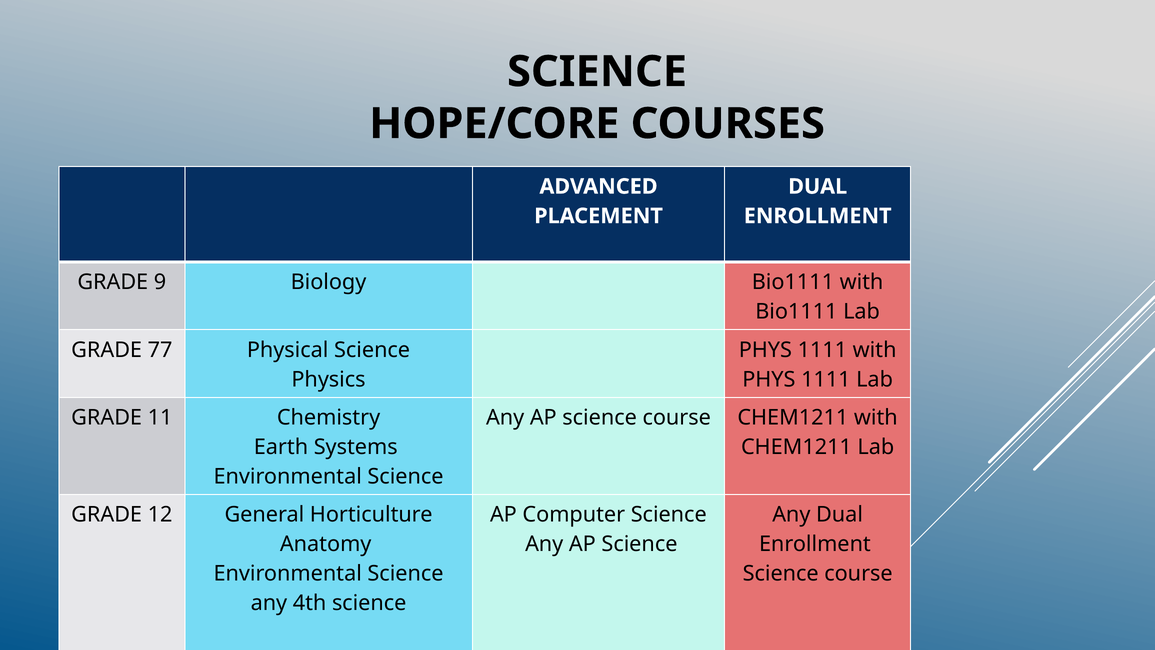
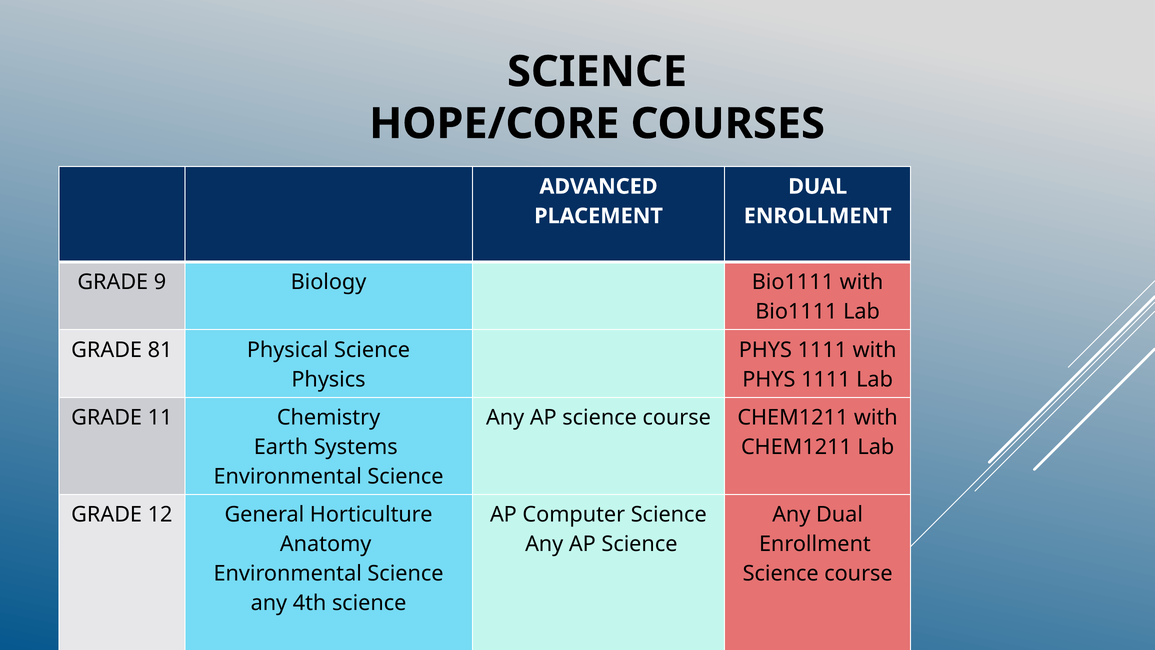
77: 77 -> 81
